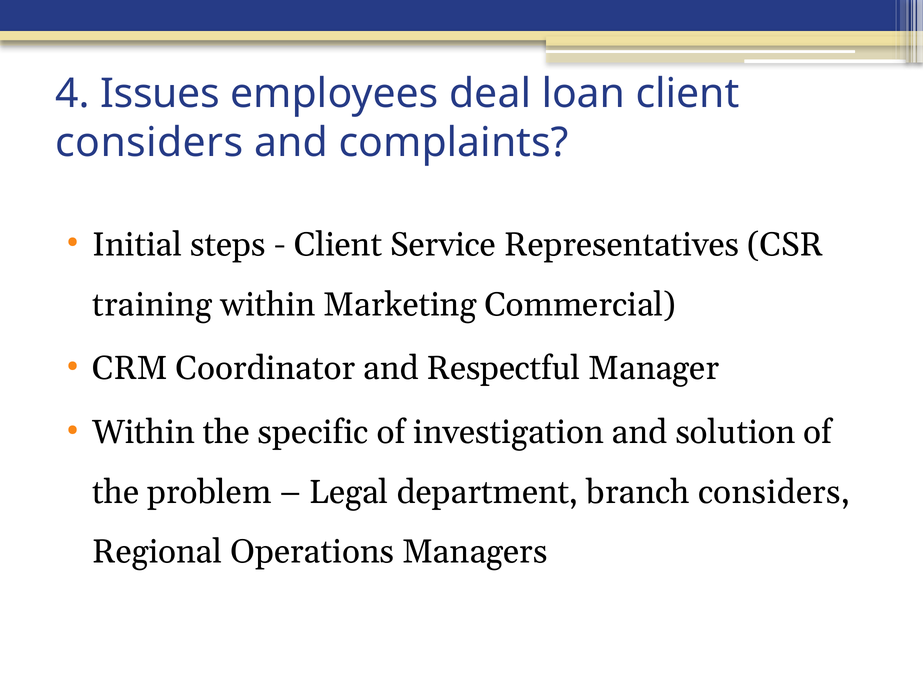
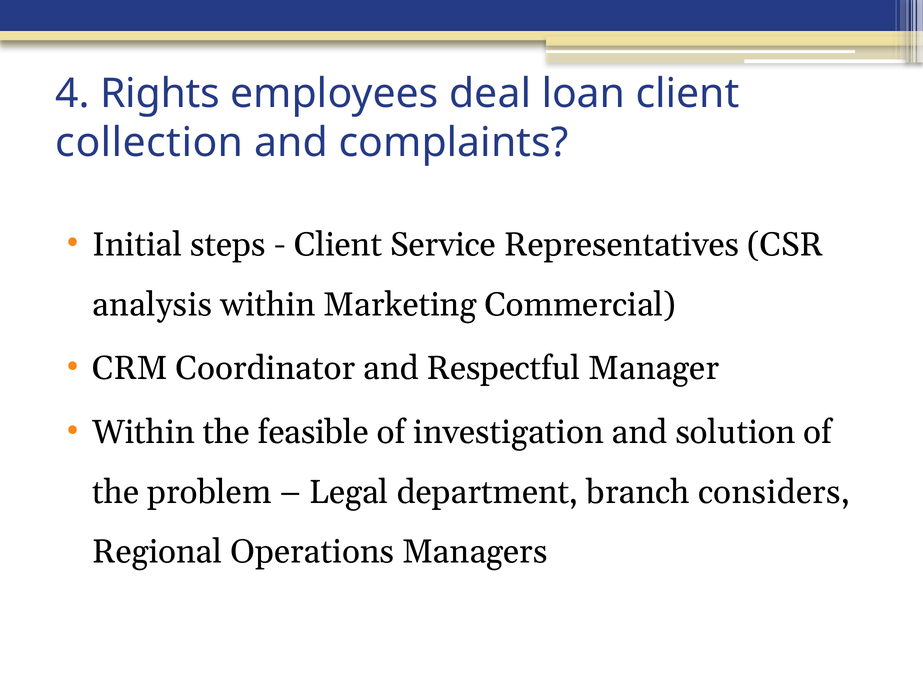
Issues: Issues -> Rights
considers at (149, 143): considers -> collection
training: training -> analysis
specific: specific -> feasible
